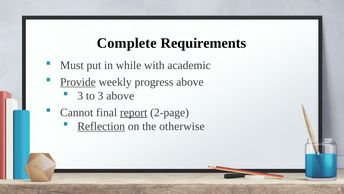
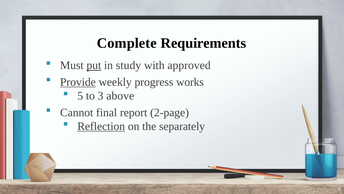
put underline: none -> present
while: while -> study
academic: academic -> approved
progress above: above -> works
3 at (80, 96): 3 -> 5
report underline: present -> none
otherwise: otherwise -> separately
